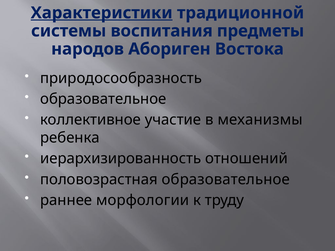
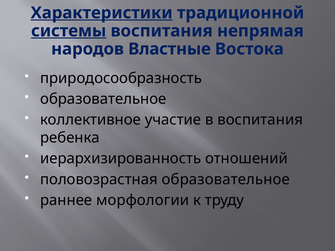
системы underline: none -> present
предметы: предметы -> непрямая
Абориген: Абориген -> Властные
в механизмы: механизмы -> воспитания
